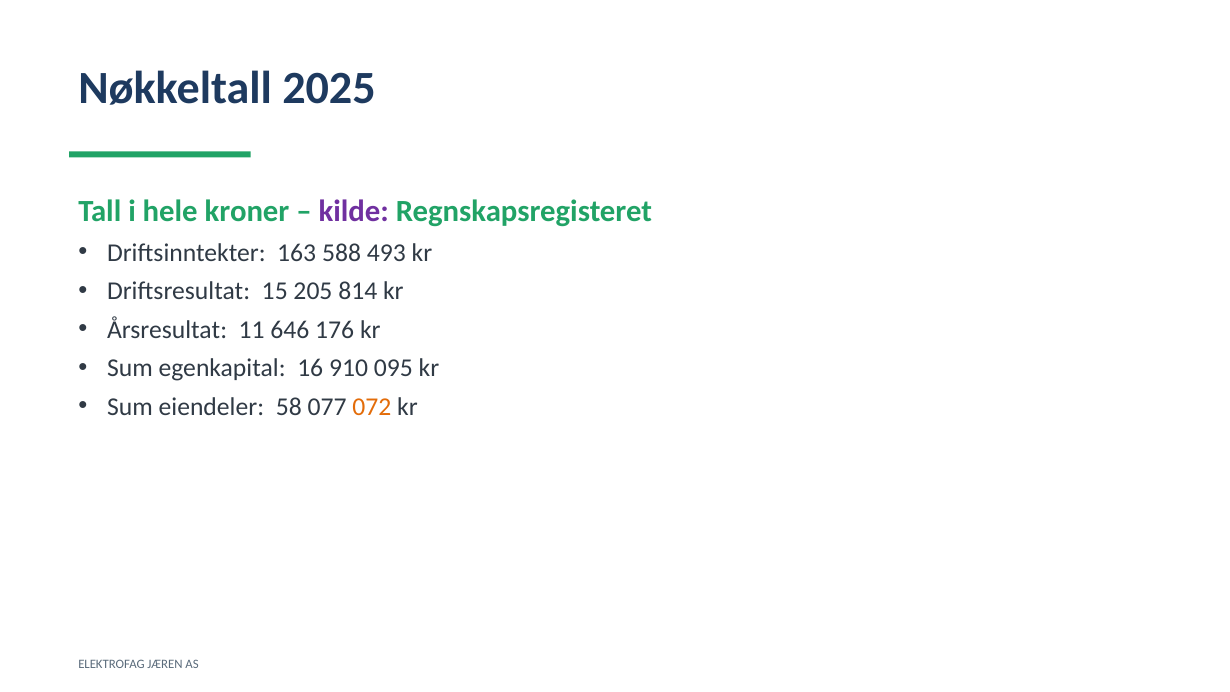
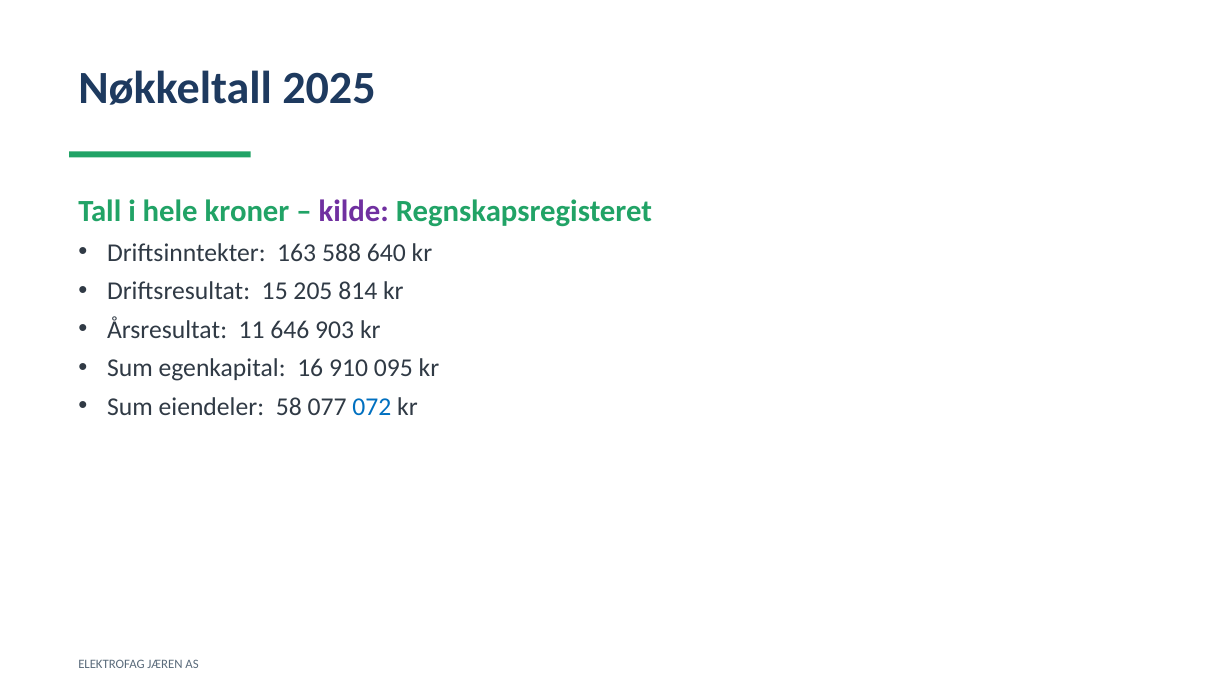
493: 493 -> 640
176: 176 -> 903
072 colour: orange -> blue
